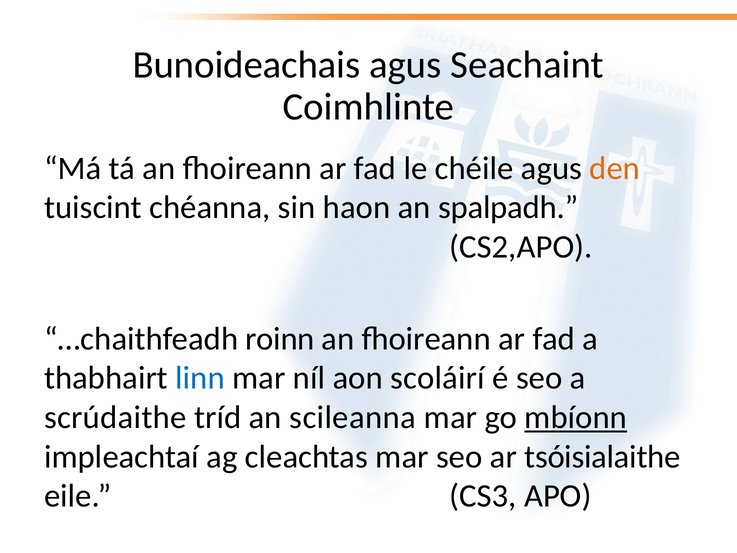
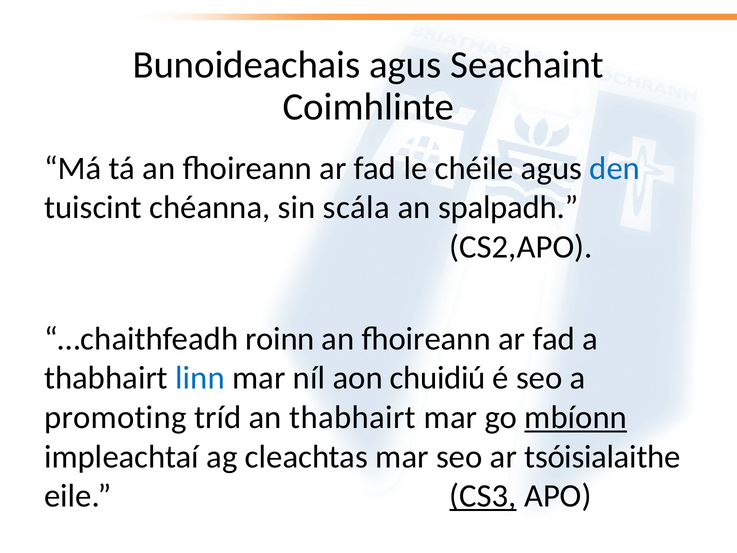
den colour: orange -> blue
haon: haon -> scála
scoláirí: scoláirí -> chuidiú
scrúdaithe: scrúdaithe -> promoting
an scileanna: scileanna -> thabhairt
CS3 underline: none -> present
